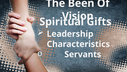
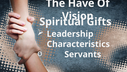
Been: Been -> Have
